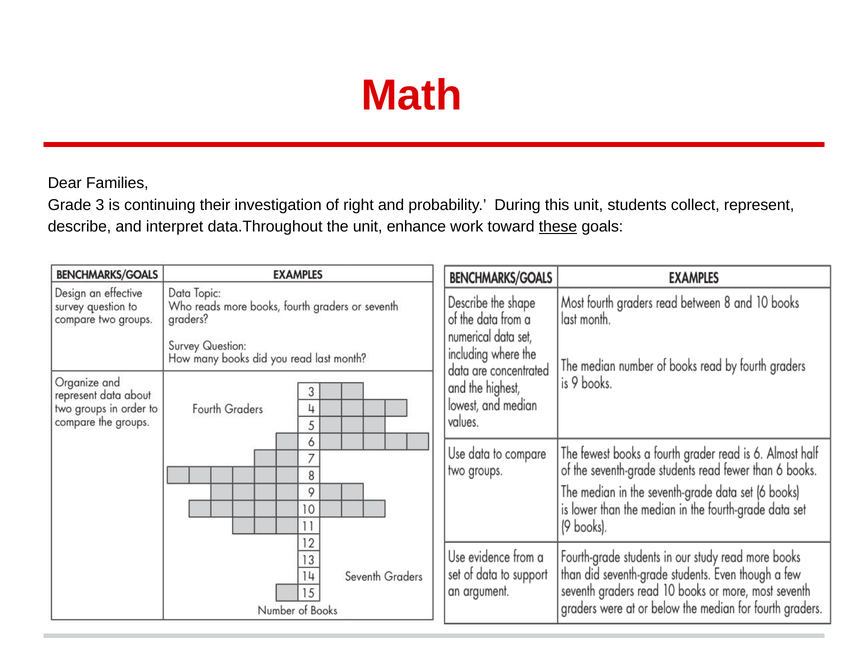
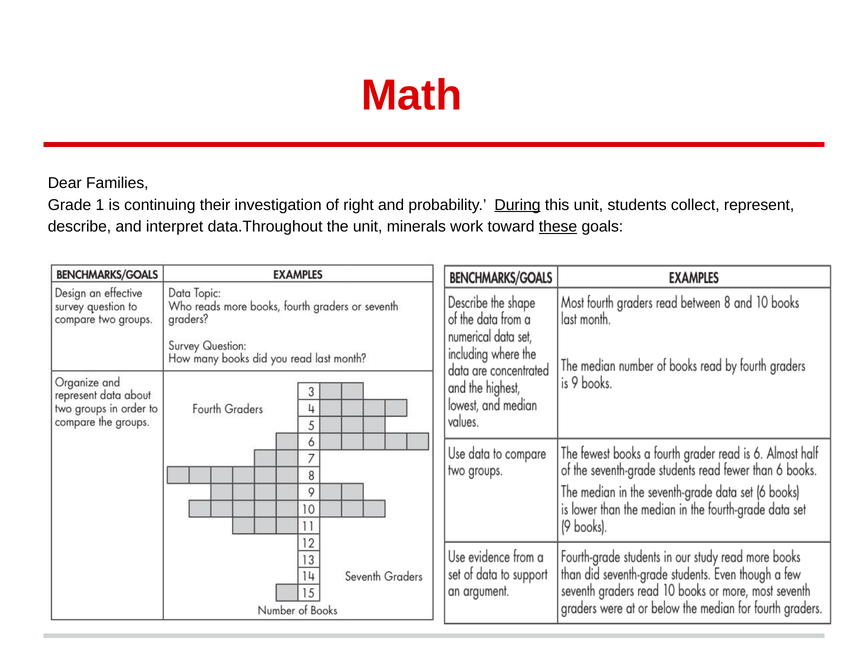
3: 3 -> 1
During underline: none -> present
enhance: enhance -> minerals
